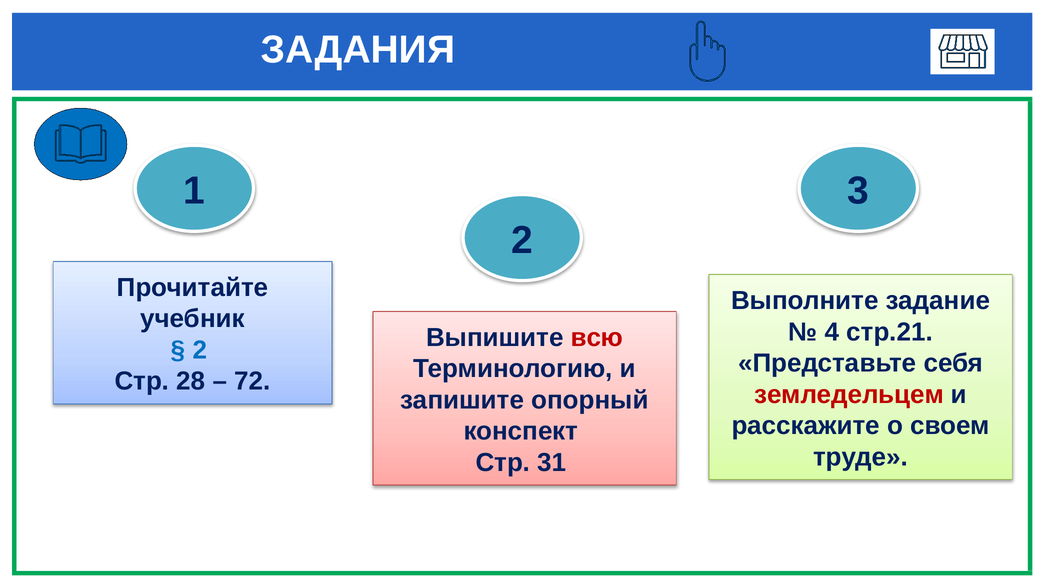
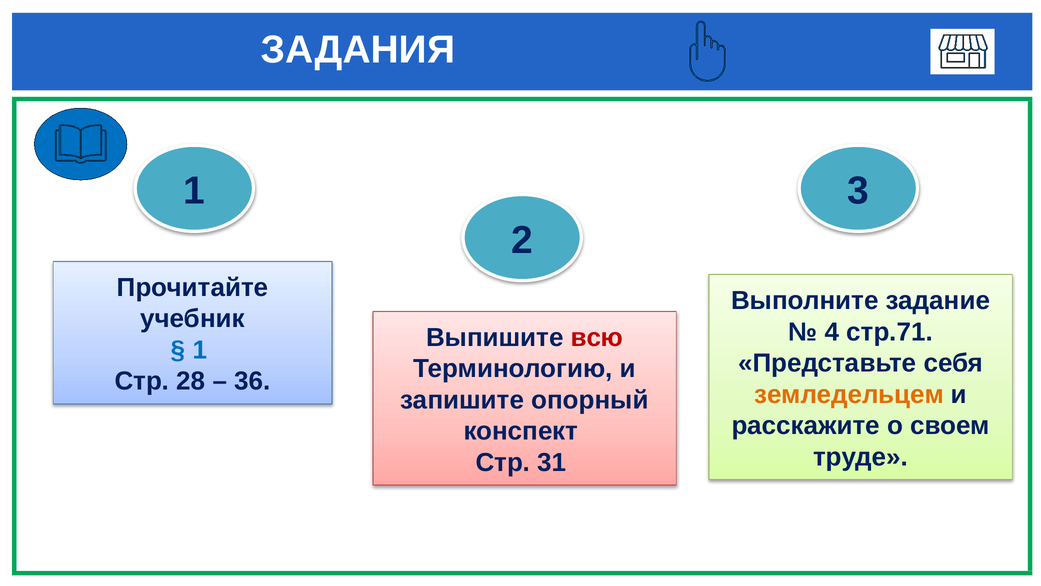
стр.21: стр.21 -> стр.71
2 at (200, 350): 2 -> 1
72: 72 -> 36
земледельцем colour: red -> orange
